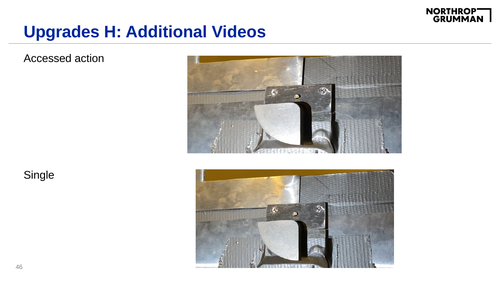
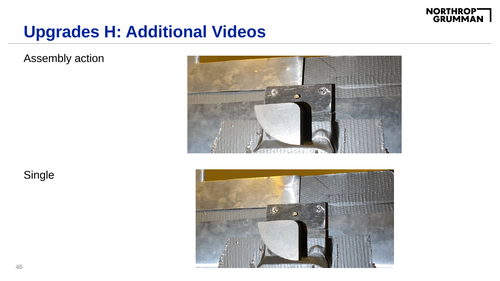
Accessed: Accessed -> Assembly
